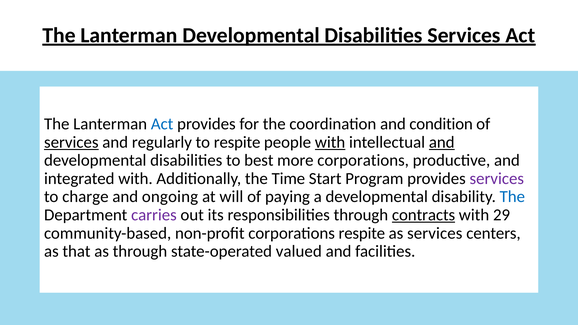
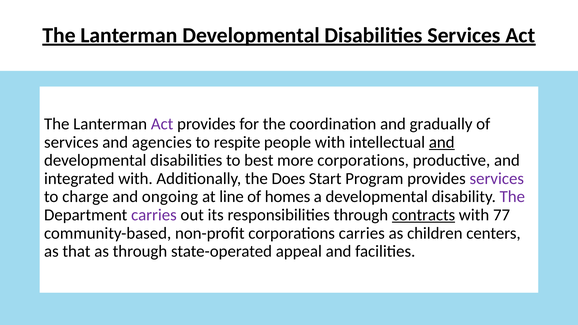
Act at (162, 124) colour: blue -> purple
condition: condition -> gradually
services at (71, 142) underline: present -> none
regularly: regularly -> agencies
with at (330, 142) underline: present -> none
Time: Time -> Does
will: will -> line
paying: paying -> homes
The at (512, 197) colour: blue -> purple
29: 29 -> 77
corporations respite: respite -> carries
as services: services -> children
valued: valued -> appeal
